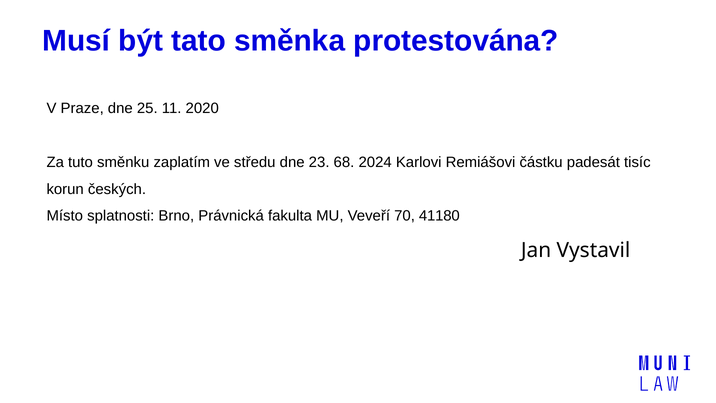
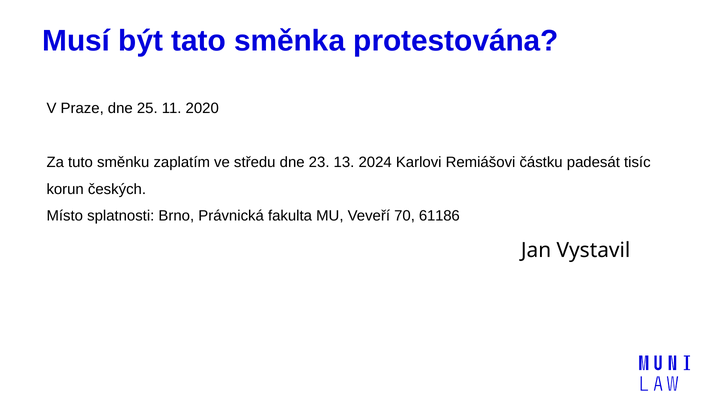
68: 68 -> 13
41180: 41180 -> 61186
